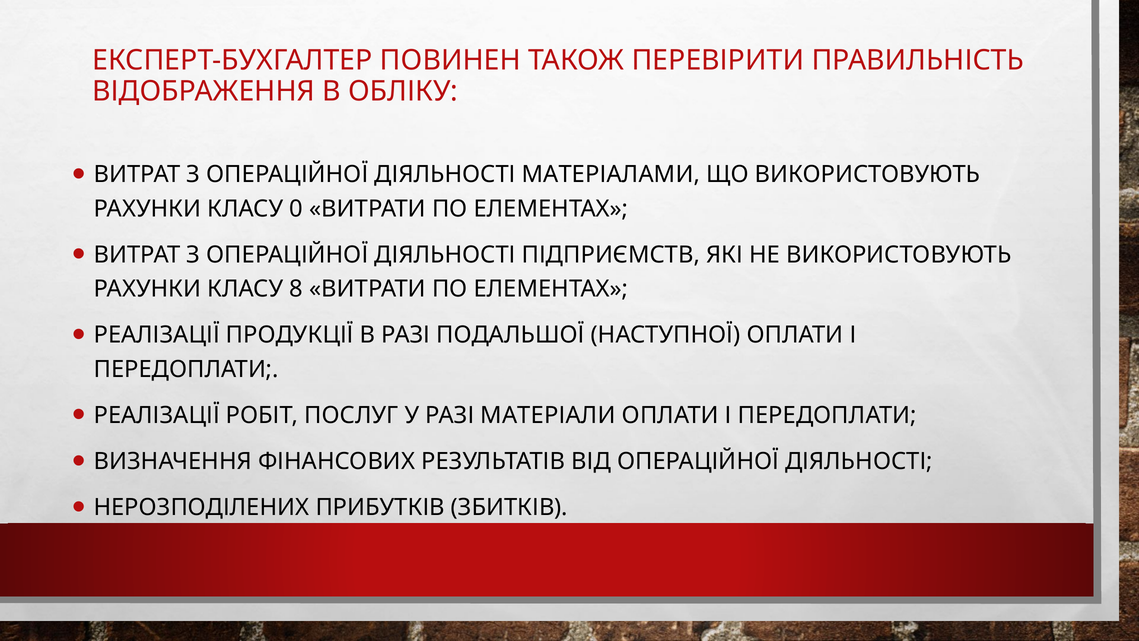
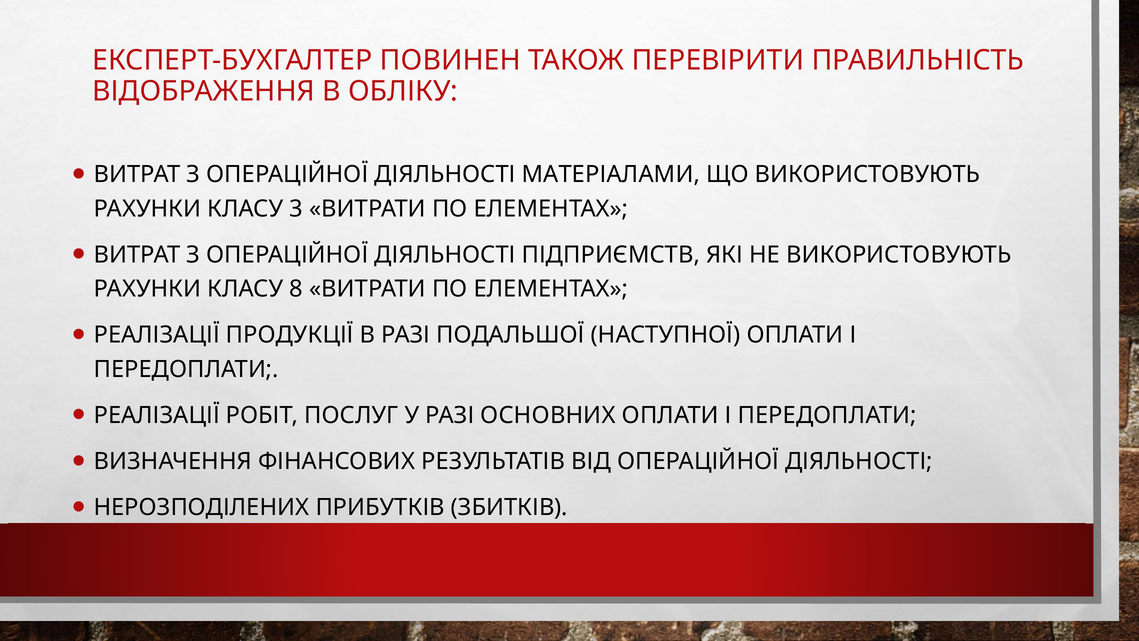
0: 0 -> 3
МАТЕРІАЛИ: МАТЕРІАЛИ -> ОСНОВНИХ
